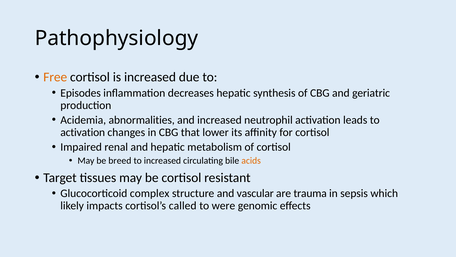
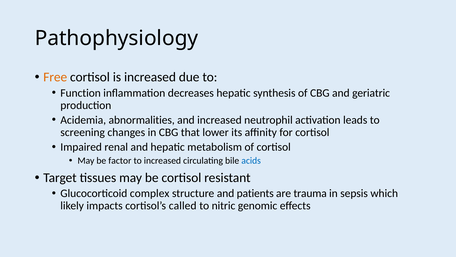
Episodes: Episodes -> Function
activation at (83, 132): activation -> screening
breed: breed -> factor
acids colour: orange -> blue
vascular: vascular -> patients
were: were -> nitric
